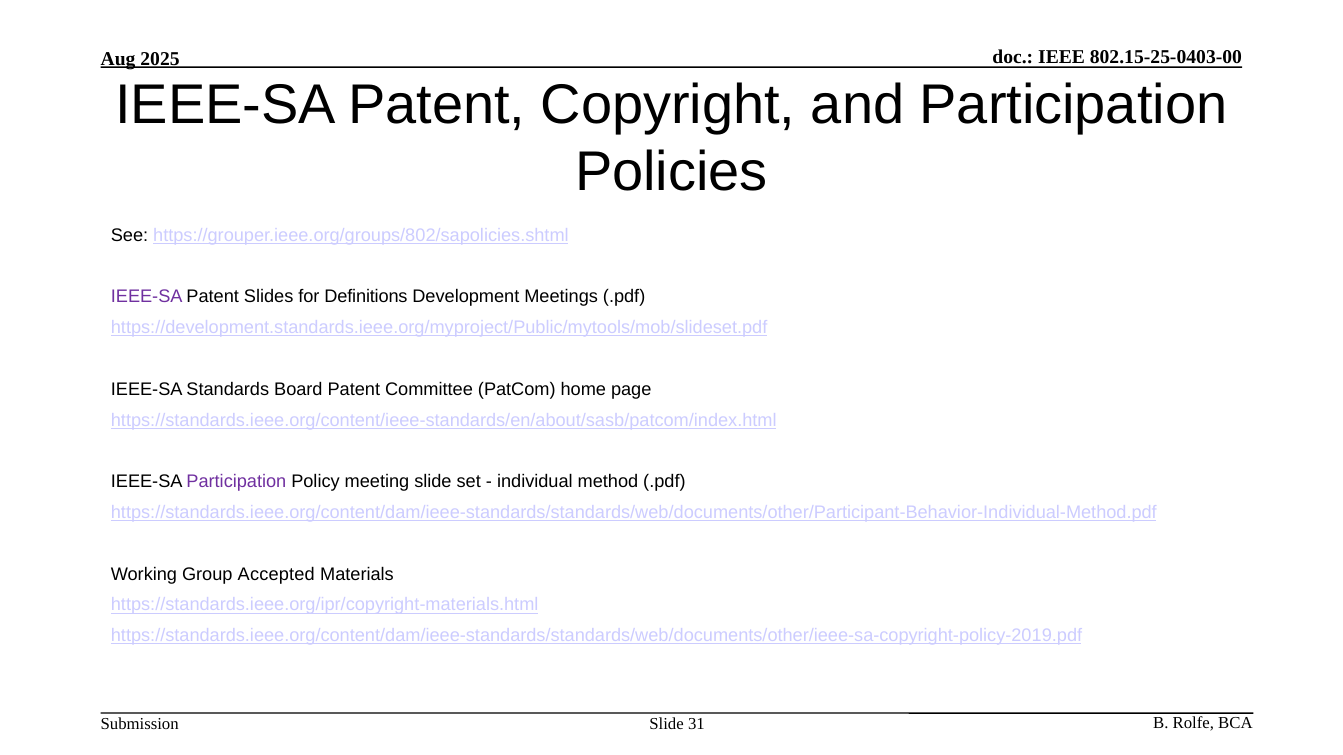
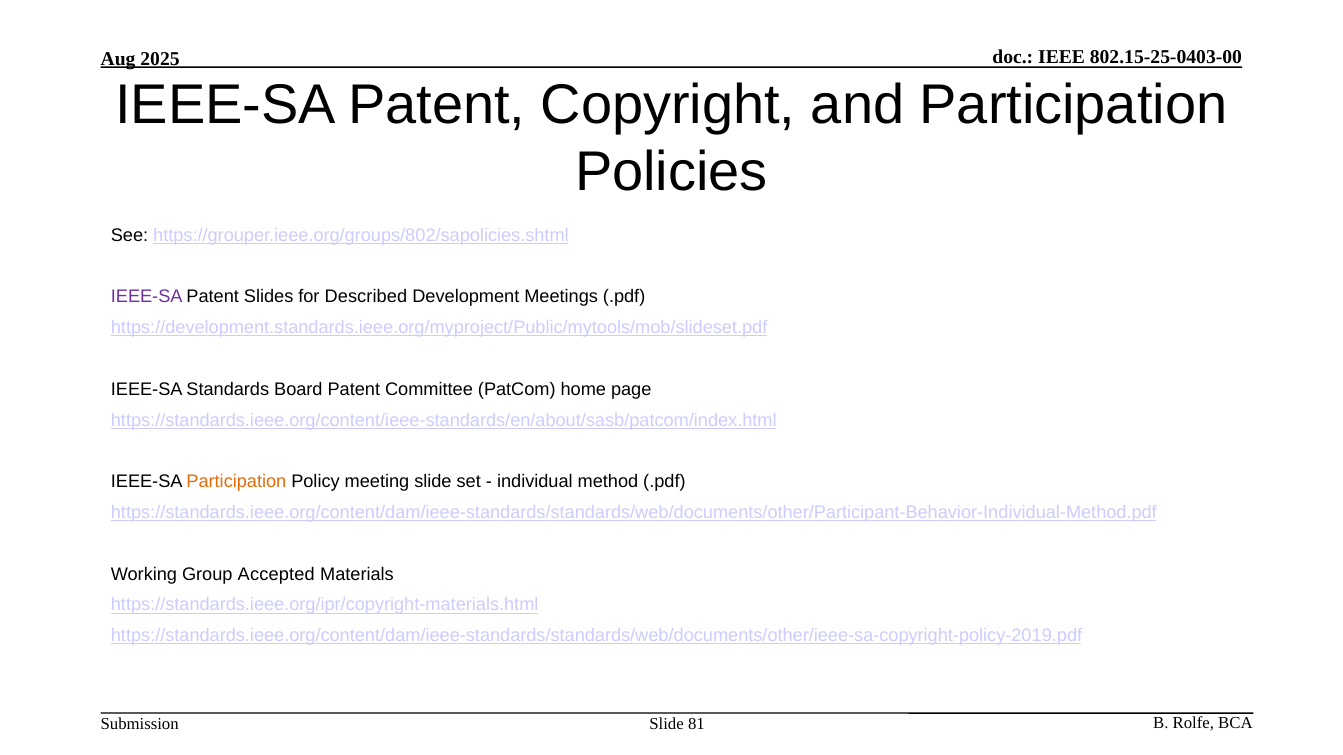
Definitions: Definitions -> Described
Participation at (236, 482) colour: purple -> orange
31: 31 -> 81
